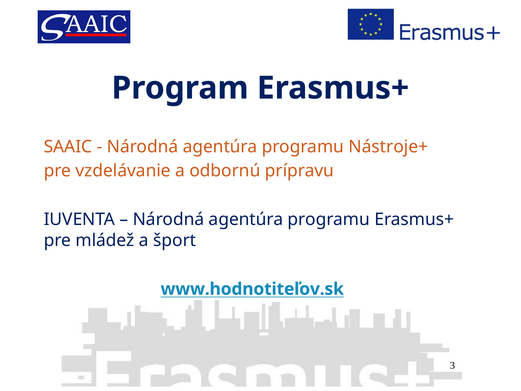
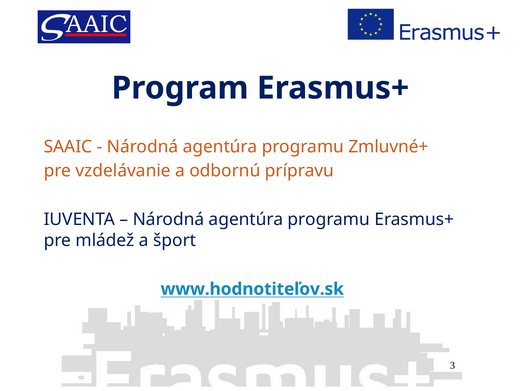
Nástroje+: Nástroje+ -> Zmluvné+
